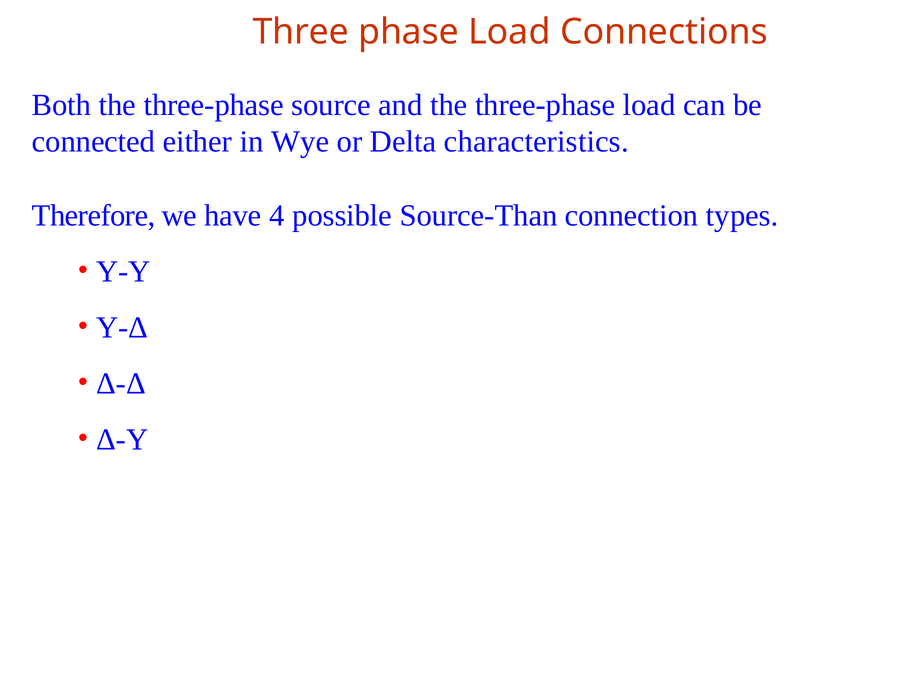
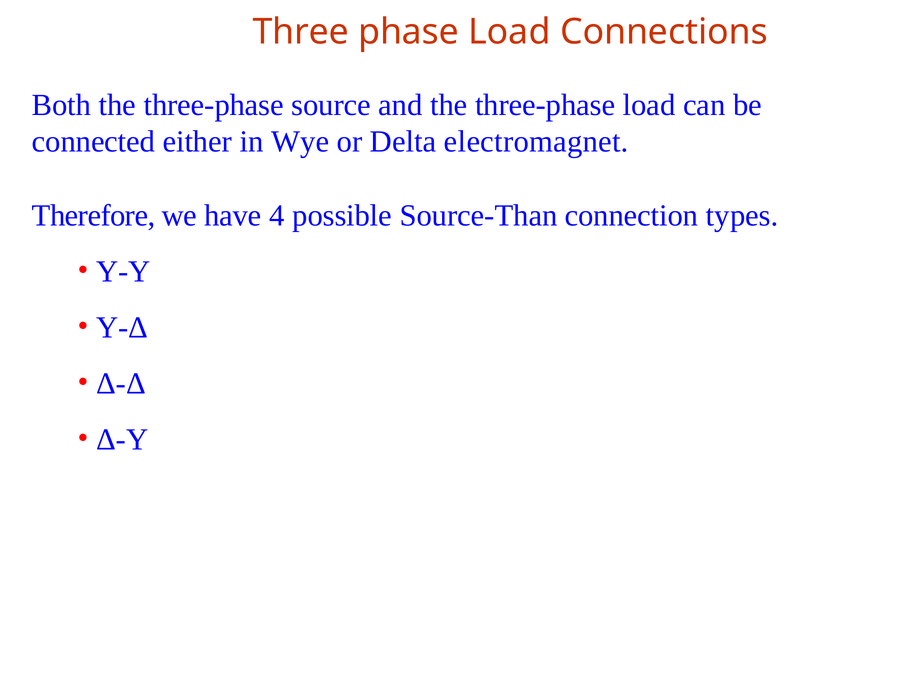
characteristics: characteristics -> electromagnet
